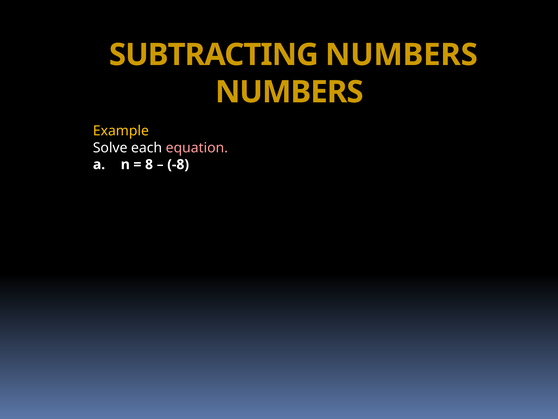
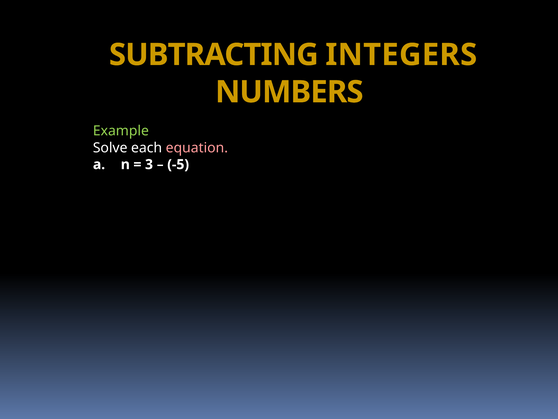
SUBTRACTING NUMBERS: NUMBERS -> INTEGERS
Example colour: yellow -> light green
8: 8 -> 3
-8: -8 -> -5
